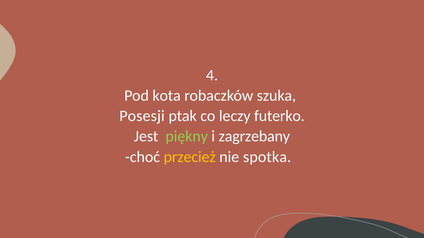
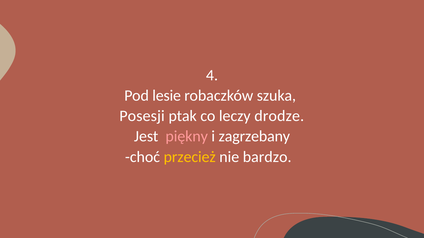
kota: kota -> lesie
futerko: futerko -> drodze
piękny colour: light green -> pink
spotka: spotka -> bardzo
